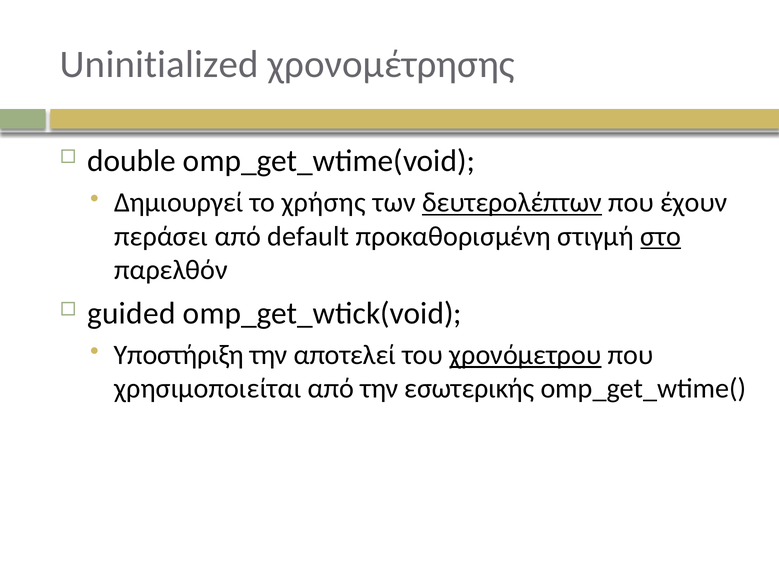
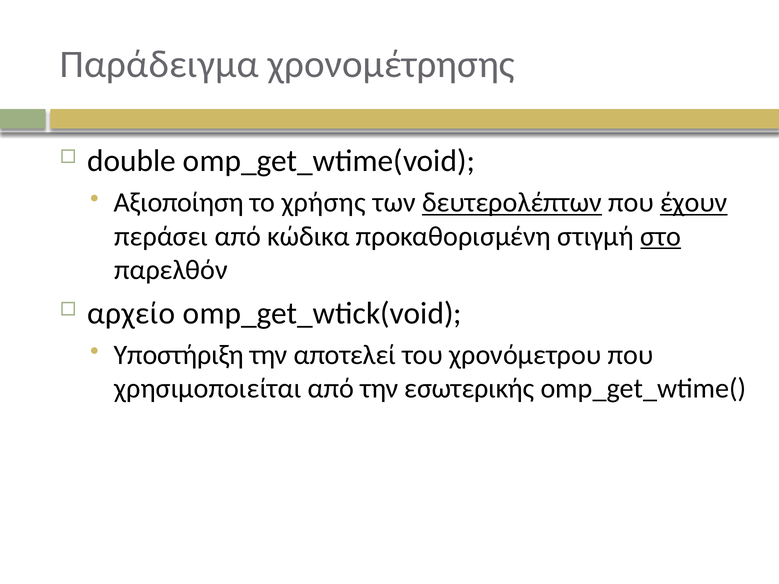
Uninitialized: Uninitialized -> Παράδειγμα
Δημιουργεί: Δημιουργεί -> Αξιοποίηση
έχουν underline: none -> present
default: default -> κώδικα
guided: guided -> αρχείο
χρονόμετρου underline: present -> none
